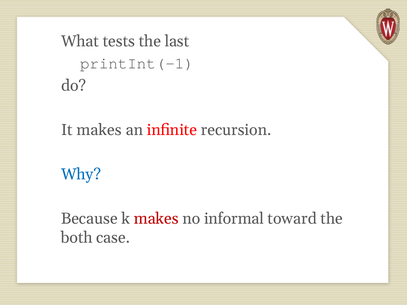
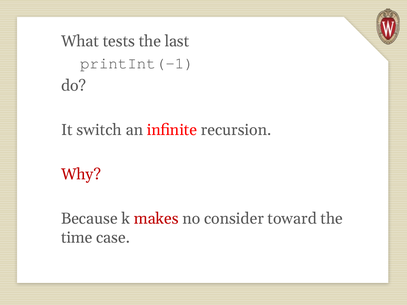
It makes: makes -> switch
Why colour: blue -> red
informal: informal -> consider
both: both -> time
